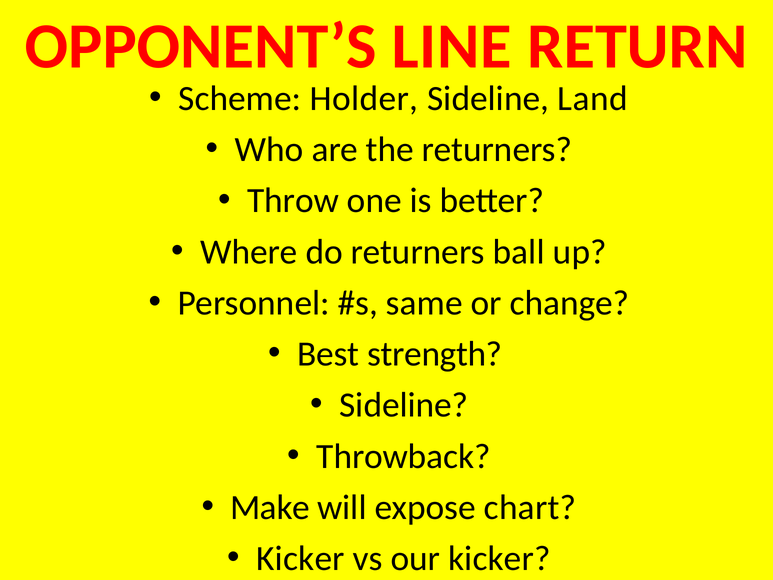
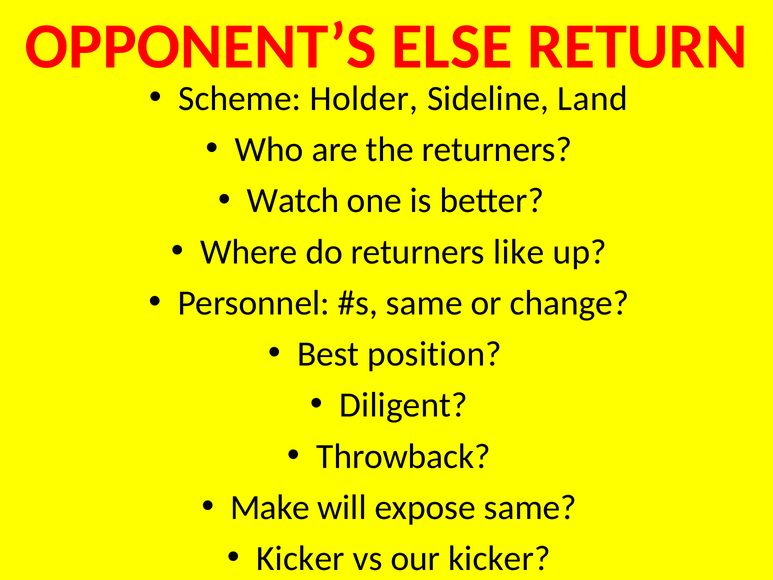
LINE: LINE -> ELSE
Throw: Throw -> Watch
ball: ball -> like
strength: strength -> position
Sideline at (404, 405): Sideline -> Diligent
expose chart: chart -> same
